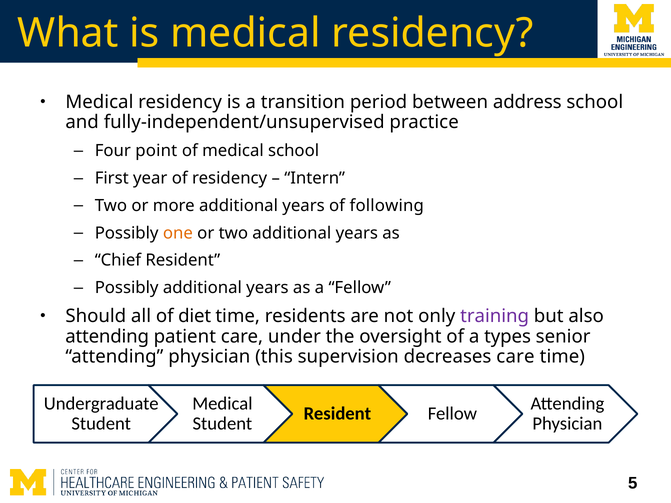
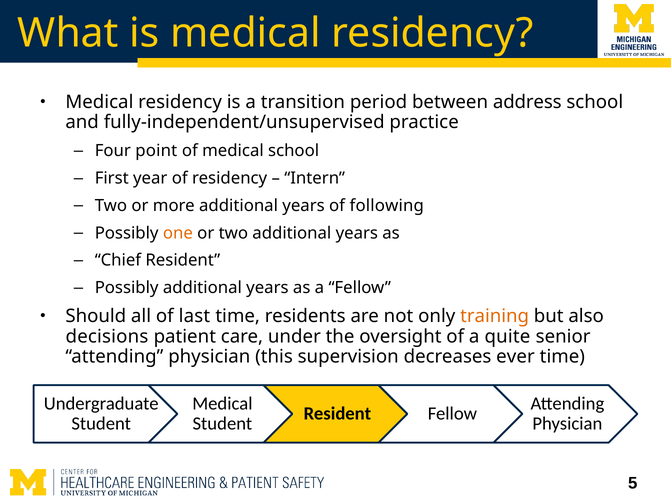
diet: diet -> last
training colour: purple -> orange
attending at (107, 337): attending -> decisions
types: types -> quite
decreases care: care -> ever
